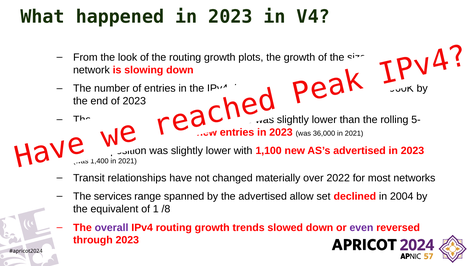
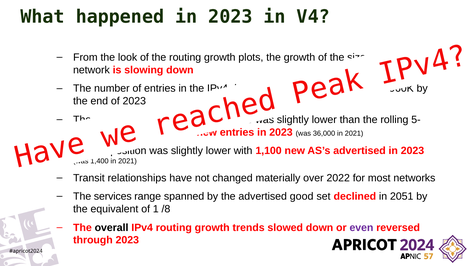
allow: allow -> good
2004: 2004 -> 2051
overall colour: purple -> black
